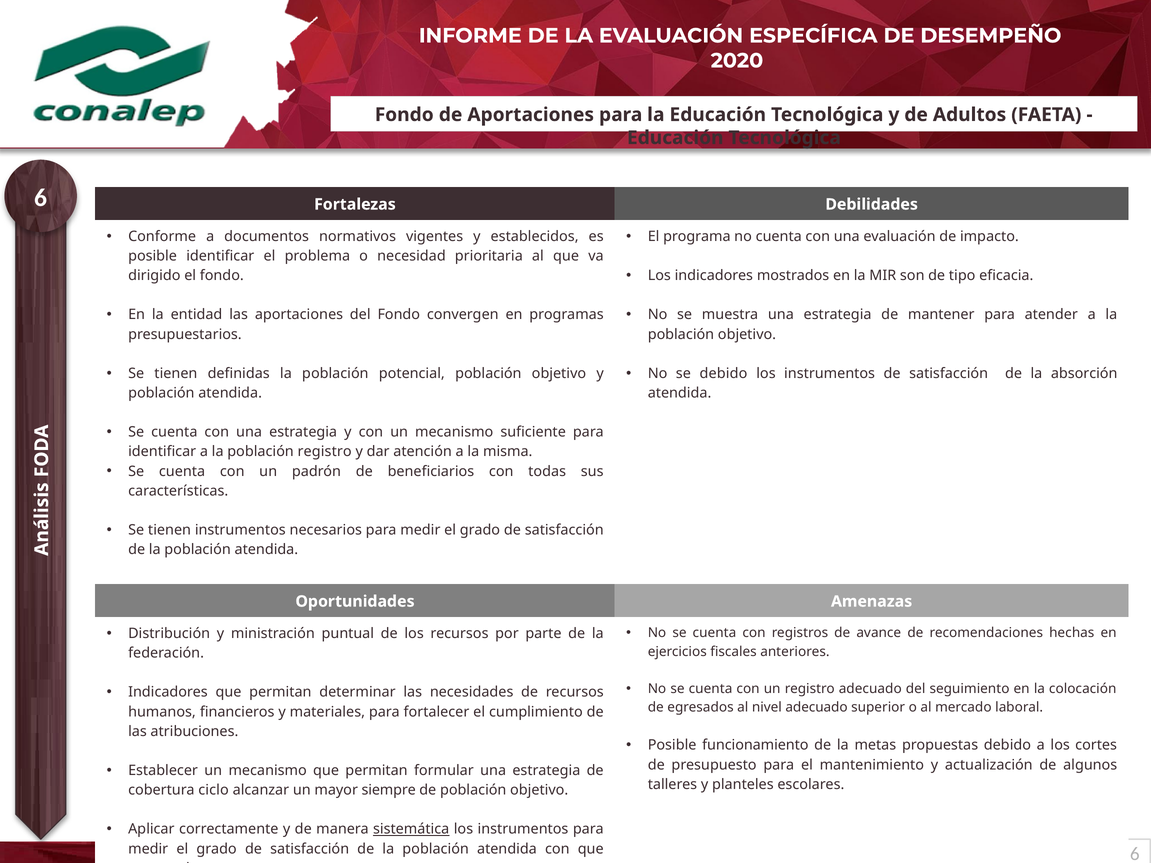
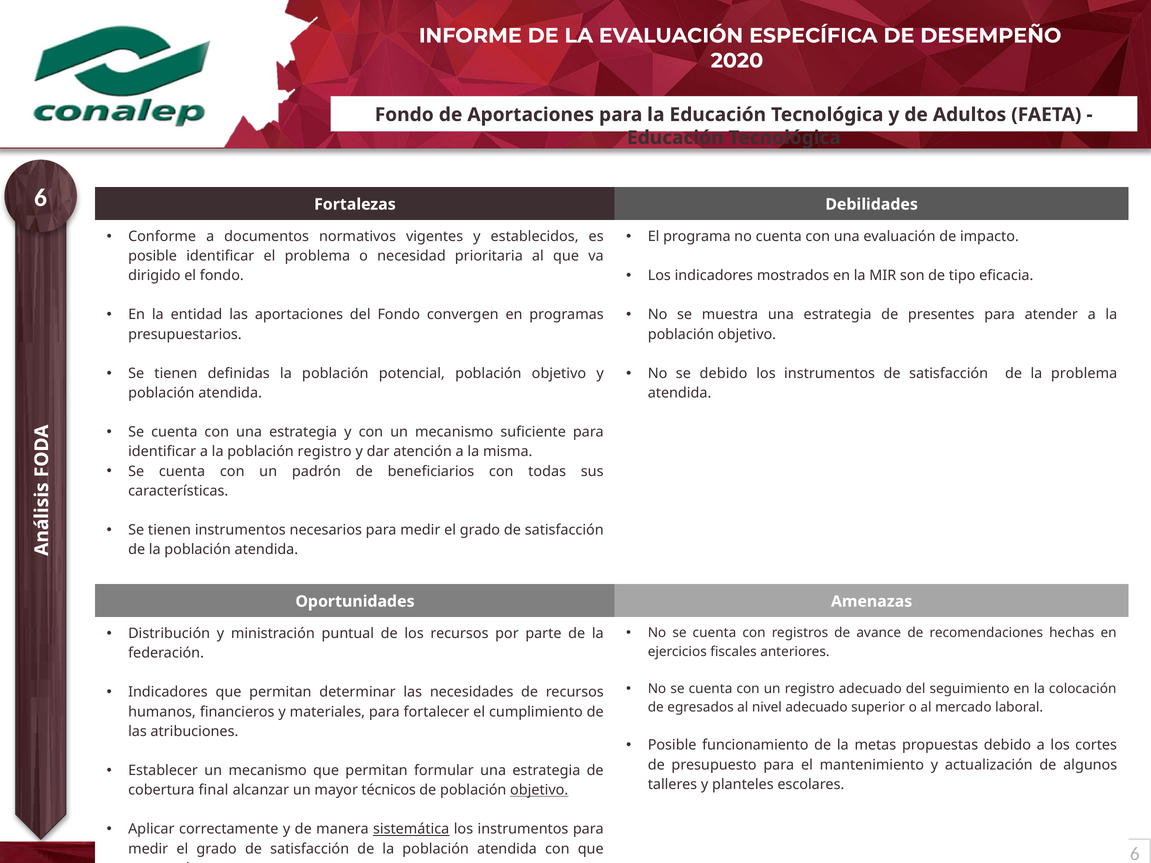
mantener: mantener -> presentes
la absorción: absorción -> problema
ciclo: ciclo -> final
siempre: siempre -> técnicos
objetivo at (539, 790) underline: none -> present
